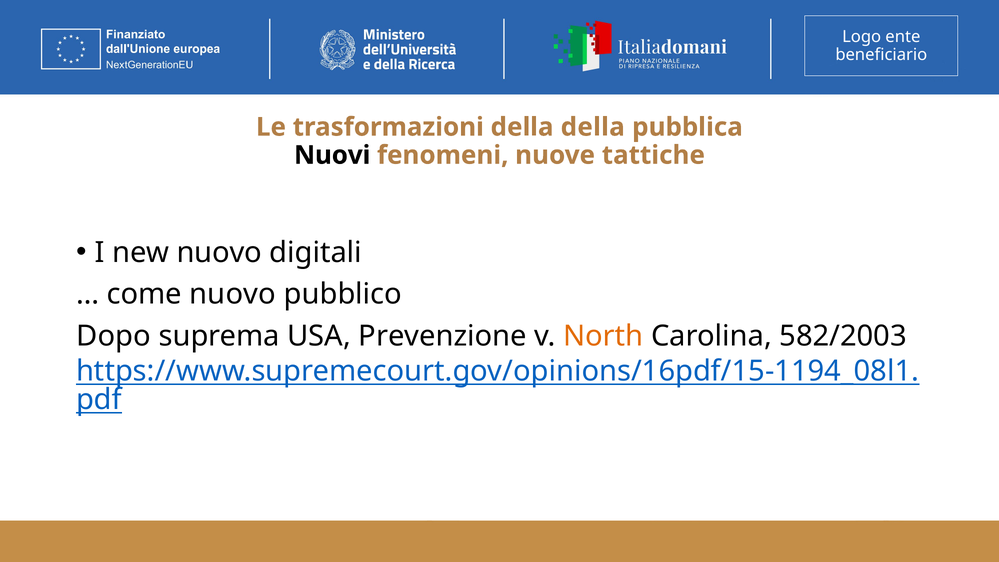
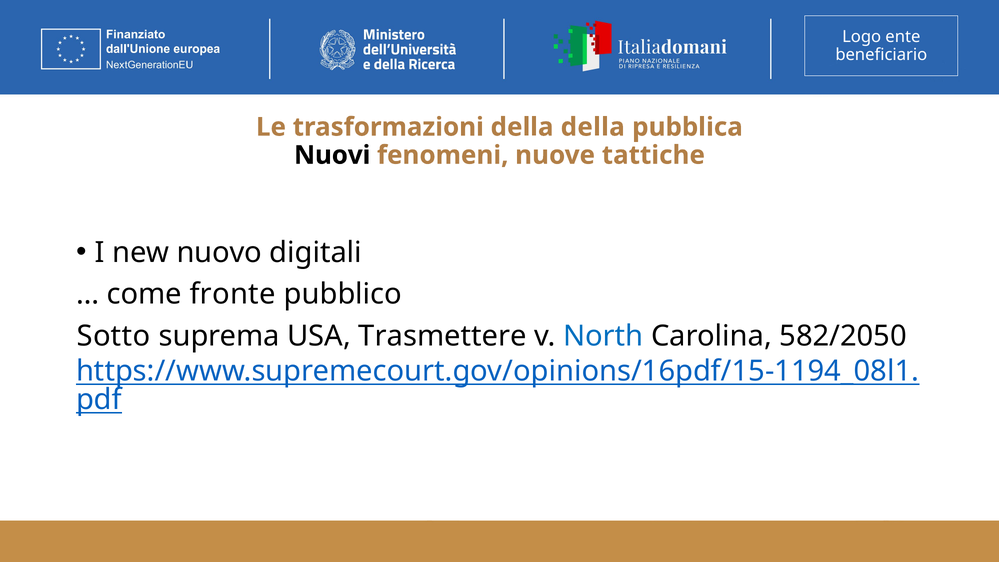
come nuovo: nuovo -> fronte
Dopo: Dopo -> Sotto
Prevenzione: Prevenzione -> Trasmettere
North colour: orange -> blue
582/2003: 582/2003 -> 582/2050
